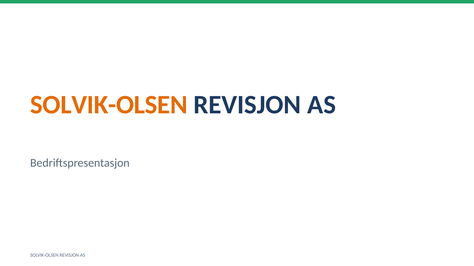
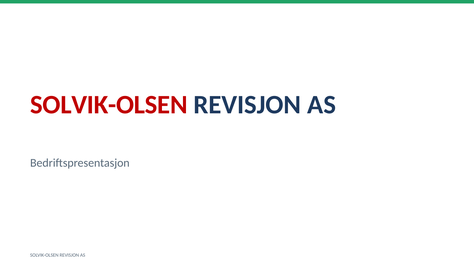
SOLVIK-OLSEN at (109, 105) colour: orange -> red
